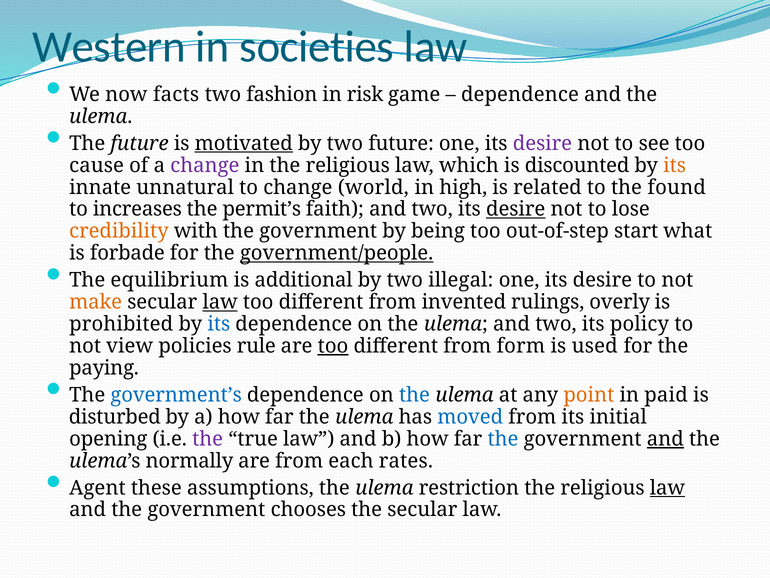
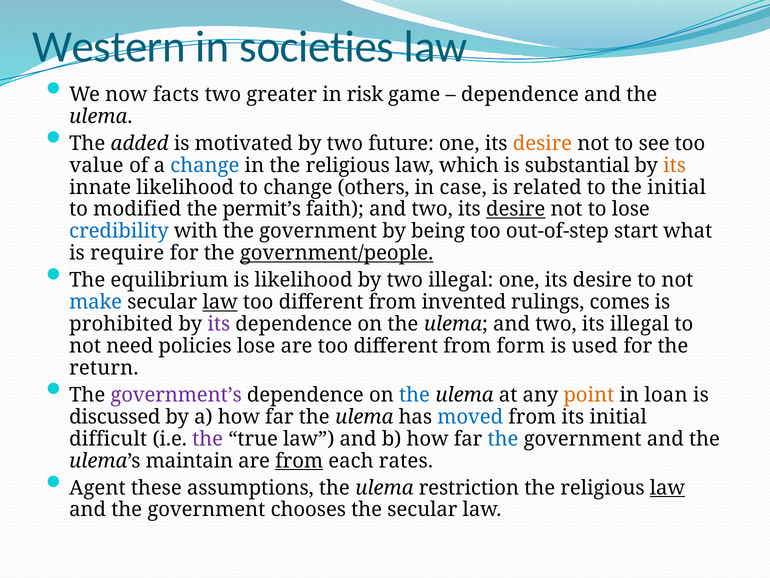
fashion: fashion -> greater
The future: future -> added
motivated underline: present -> none
desire at (542, 143) colour: purple -> orange
cause: cause -> value
change at (205, 165) colour: purple -> blue
discounted: discounted -> substantial
innate unnatural: unnatural -> likelihood
world: world -> others
high: high -> case
the found: found -> initial
increases: increases -> modified
credibility colour: orange -> blue
forbade: forbade -> require
is additional: additional -> likelihood
make colour: orange -> blue
overly: overly -> comes
its at (219, 324) colour: blue -> purple
its policy: policy -> illegal
view: view -> need
policies rule: rule -> lose
too at (333, 346) underline: present -> none
paying: paying -> return
government’s colour: blue -> purple
paid: paid -> loan
disturbed: disturbed -> discussed
opening: opening -> difficult
and at (665, 439) underline: present -> none
normally: normally -> maintain
from at (299, 460) underline: none -> present
